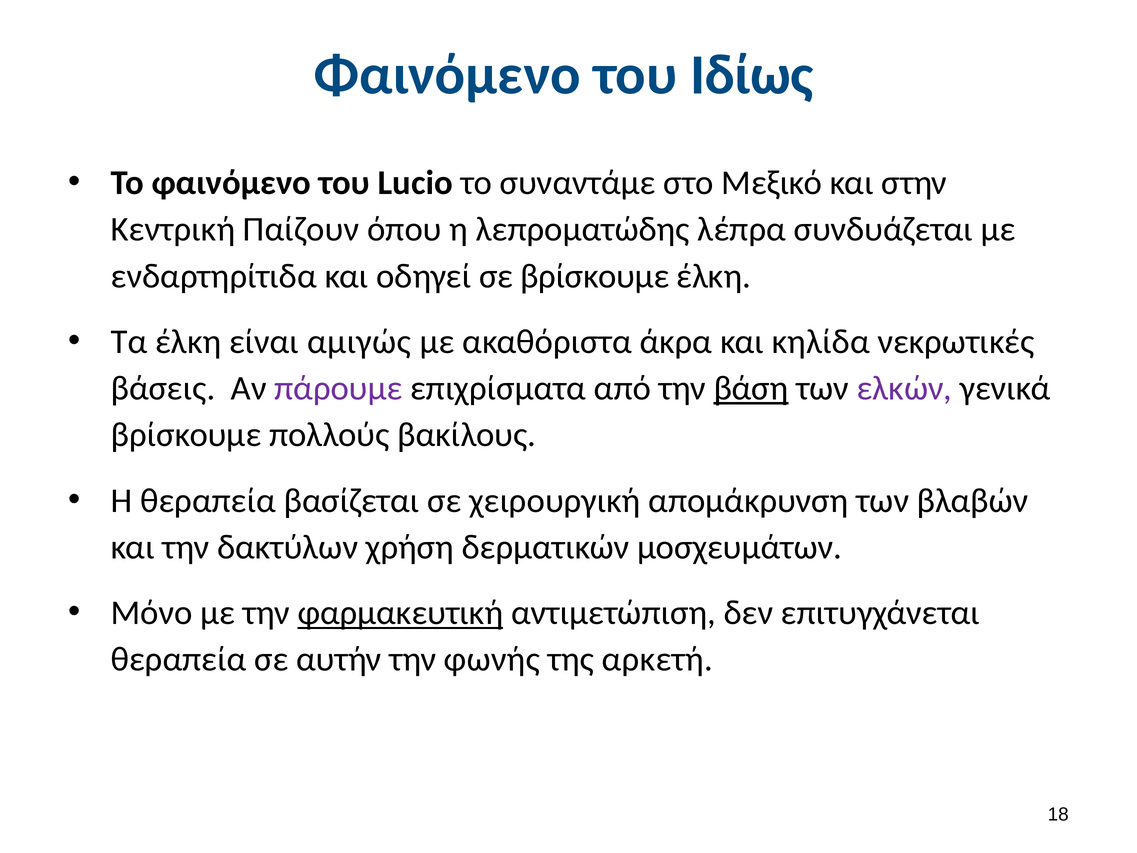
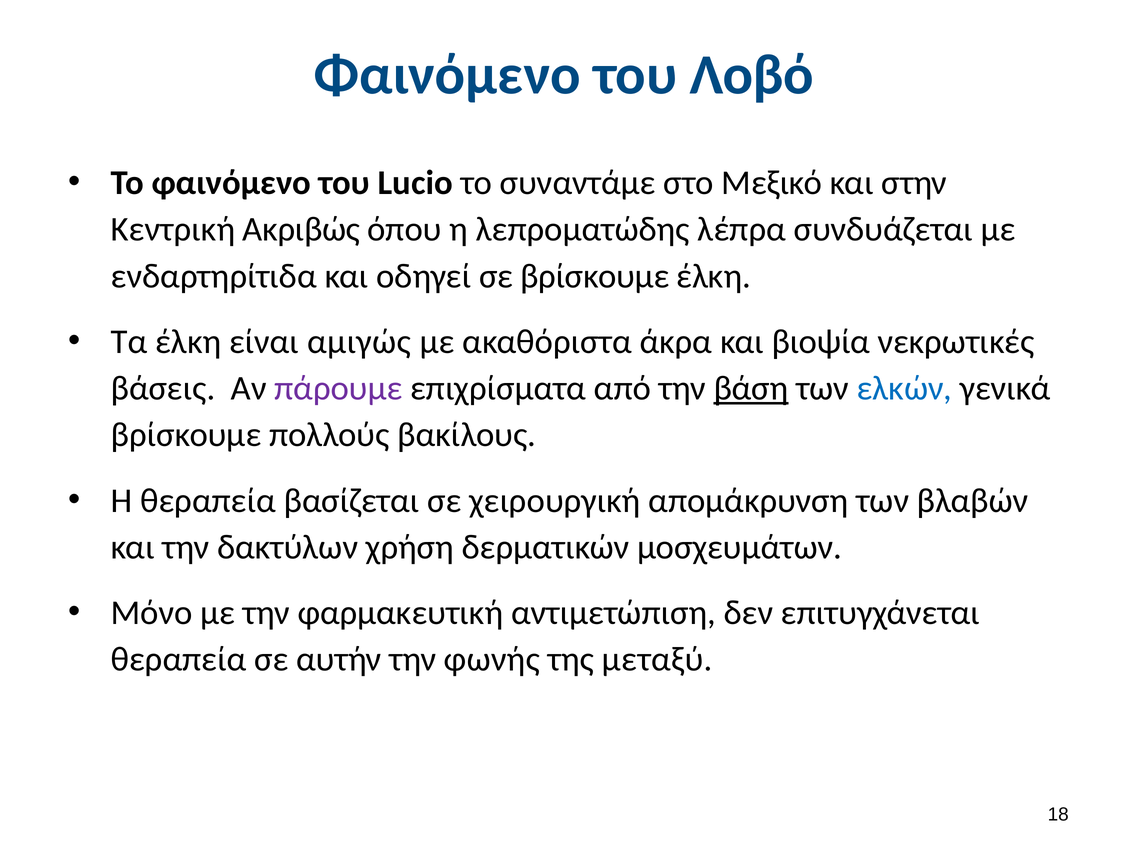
Ιδίως: Ιδίως -> Λοβό
Παίζουν: Παίζουν -> Ακριβώς
κηλίδα: κηλίδα -> βιοψία
ελκών colour: purple -> blue
φαρμακευτική underline: present -> none
αρκετή: αρκετή -> μεταξύ
